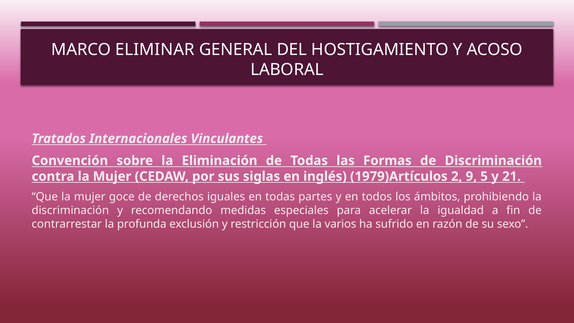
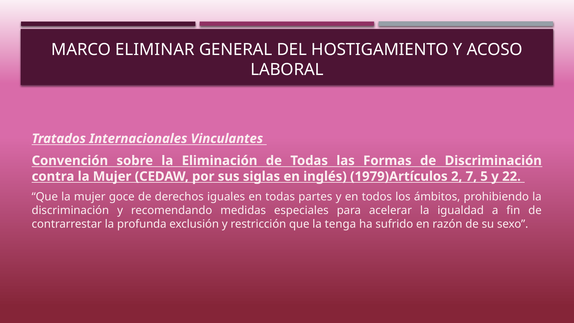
9: 9 -> 7
21: 21 -> 22
varios: varios -> tenga
